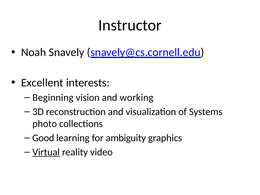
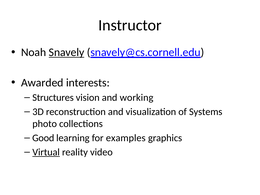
Snavely underline: none -> present
Excellent: Excellent -> Awarded
Beginning: Beginning -> Structures
ambiguity: ambiguity -> examples
